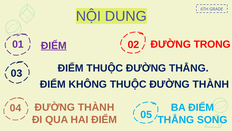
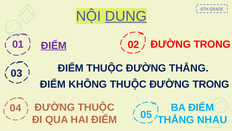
DUNG underline: none -> present
THUỘC ĐƯỜNG THÀNH: THÀNH -> TRONG
THÀNH at (96, 107): THÀNH -> THUỘC
SONG: SONG -> NHAU
